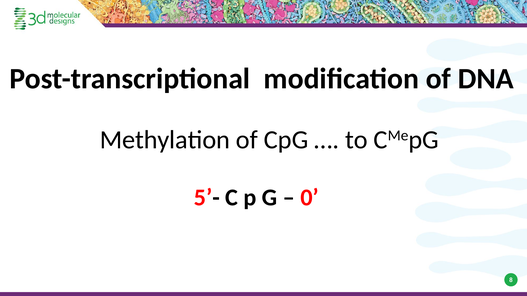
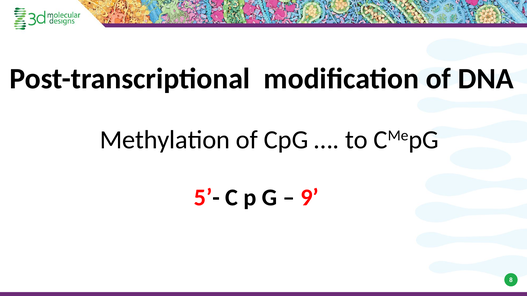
0: 0 -> 9
